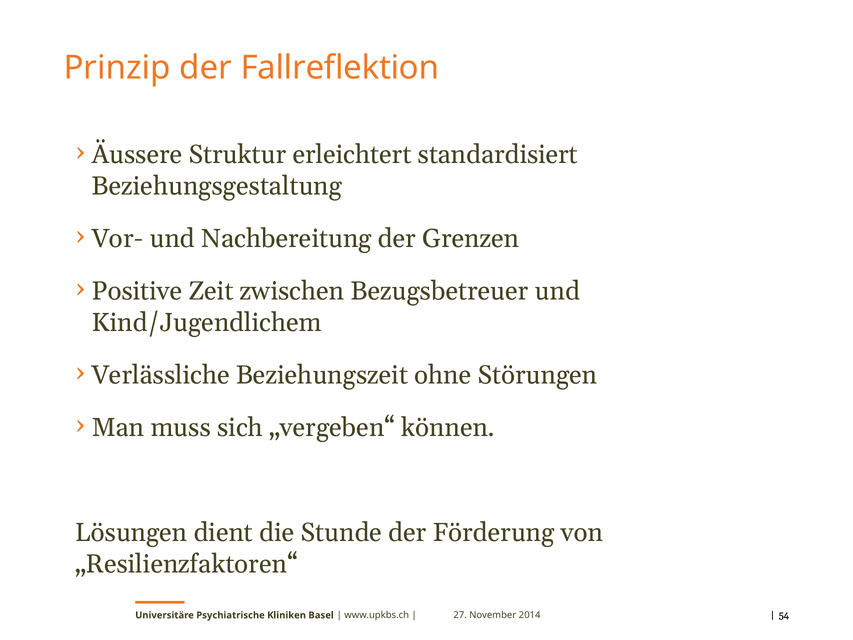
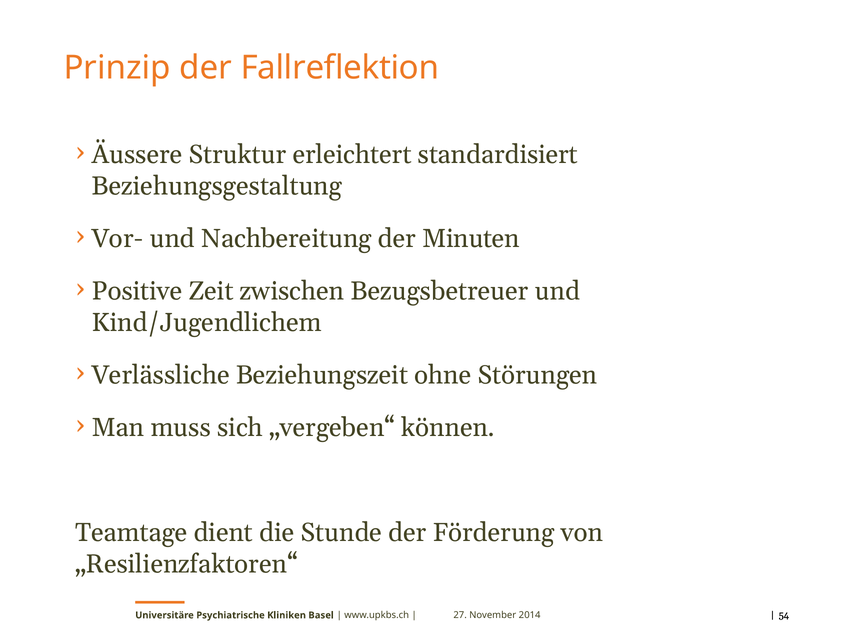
Grenzen: Grenzen -> Minuten
Lösungen: Lösungen -> Teamtage
